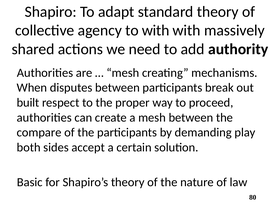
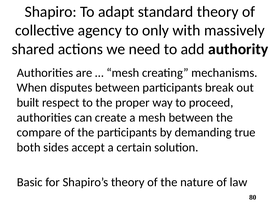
to with: with -> only
play: play -> true
